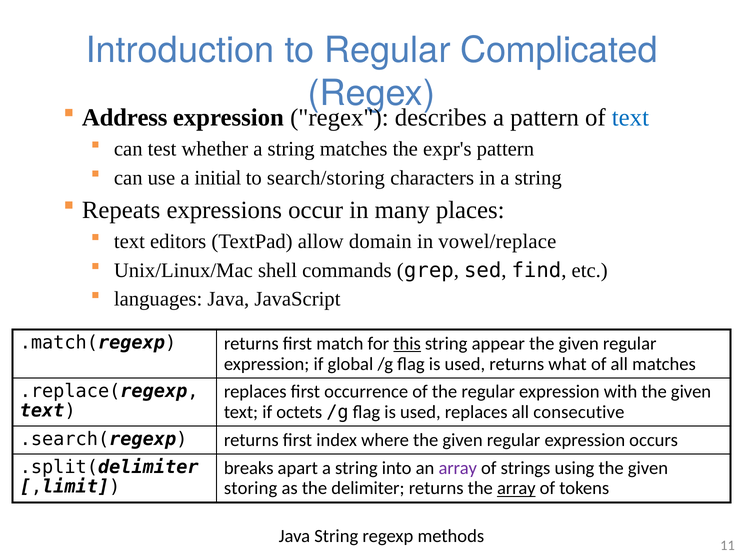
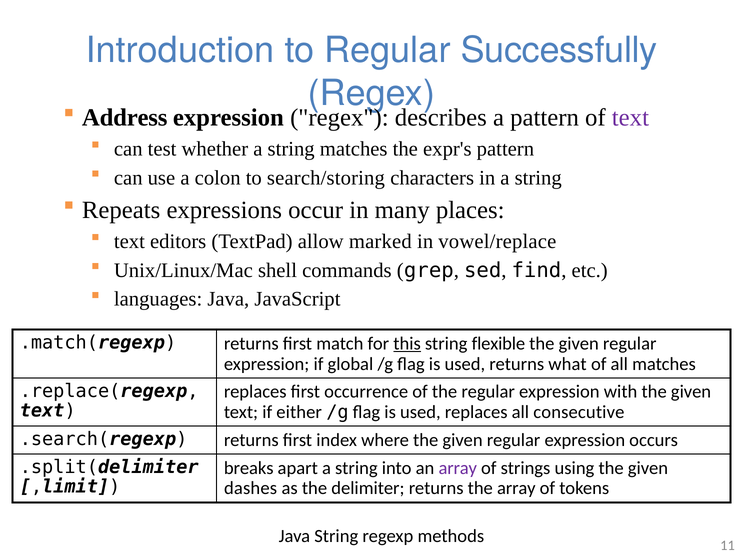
Complicated: Complicated -> Successfully
text at (630, 118) colour: blue -> purple
initial: initial -> colon
domain: domain -> marked
appear: appear -> flexible
octets: octets -> either
storing: storing -> dashes
array at (516, 489) underline: present -> none
